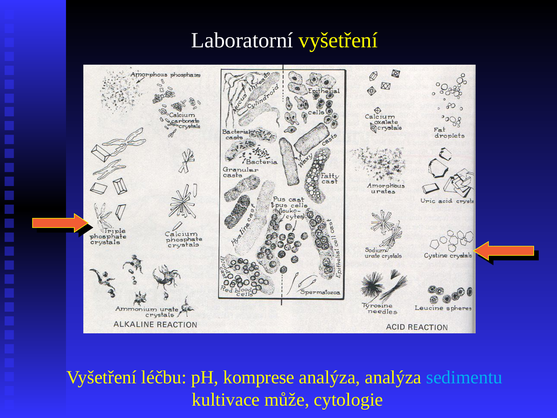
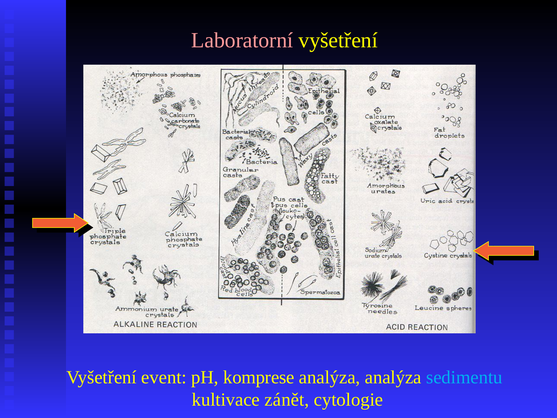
Laboratorní colour: white -> pink
léčbu: léčbu -> event
může: může -> zánět
